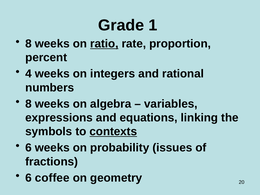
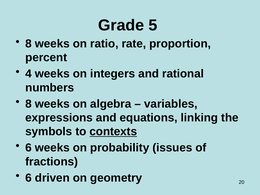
1: 1 -> 5
ratio underline: present -> none
coffee: coffee -> driven
